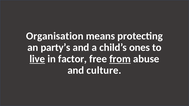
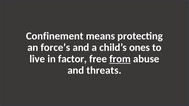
Organisation: Organisation -> Confinement
party’s: party’s -> force’s
live underline: present -> none
culture: culture -> threats
